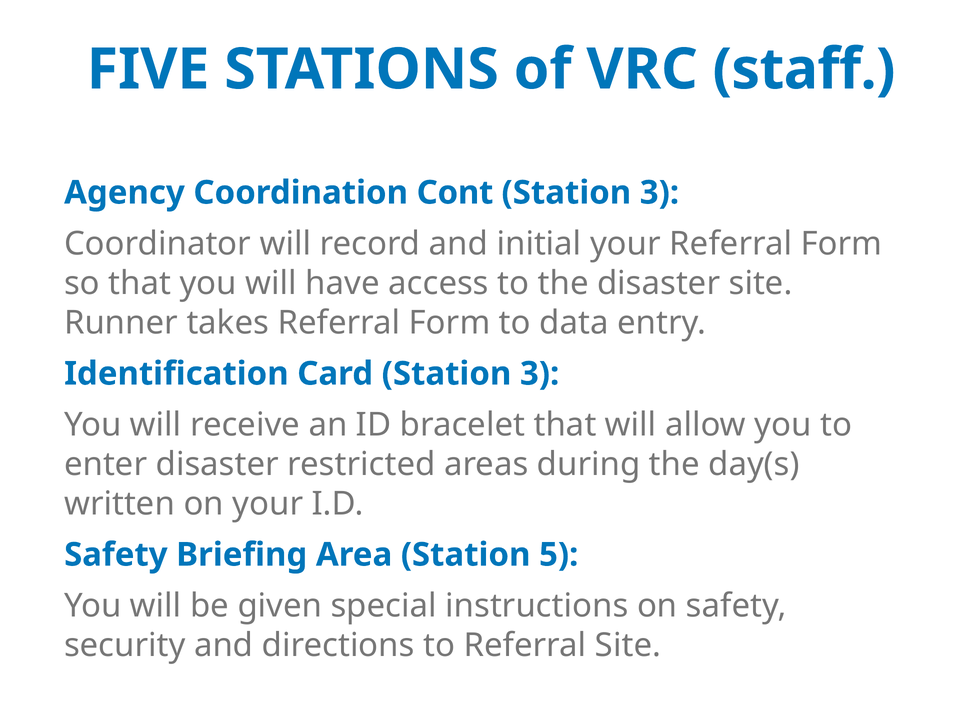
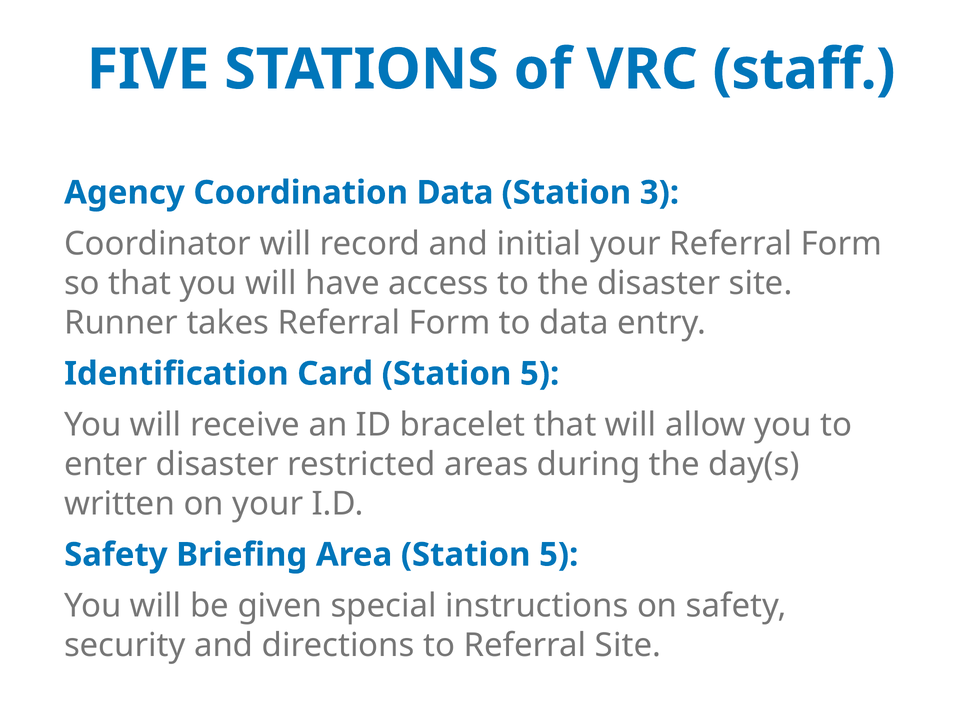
Coordination Cont: Cont -> Data
Card Station 3: 3 -> 5
